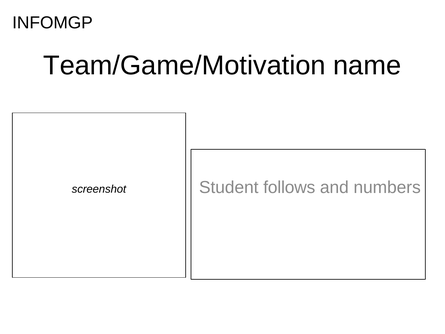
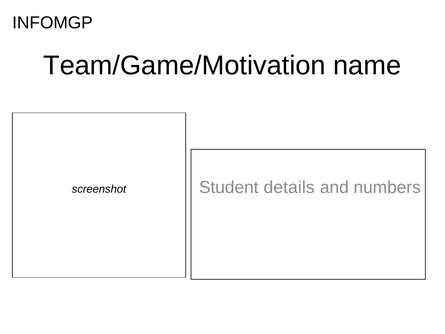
follows: follows -> details
